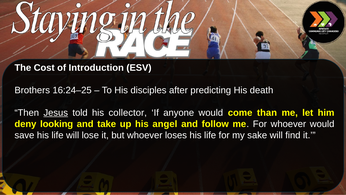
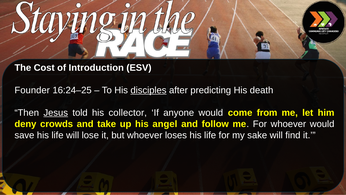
Brothers: Brothers -> Founder
disciples underline: none -> present
than: than -> from
looking: looking -> crowds
